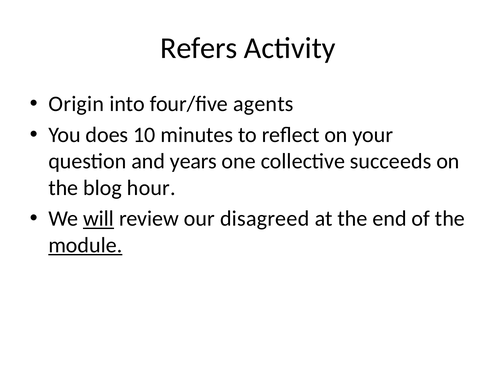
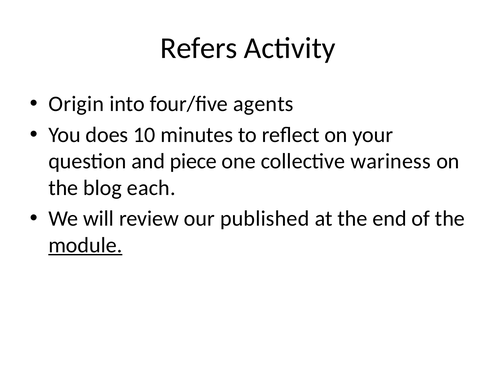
years: years -> piece
succeeds: succeeds -> wariness
hour: hour -> each
will underline: present -> none
disagreed: disagreed -> published
